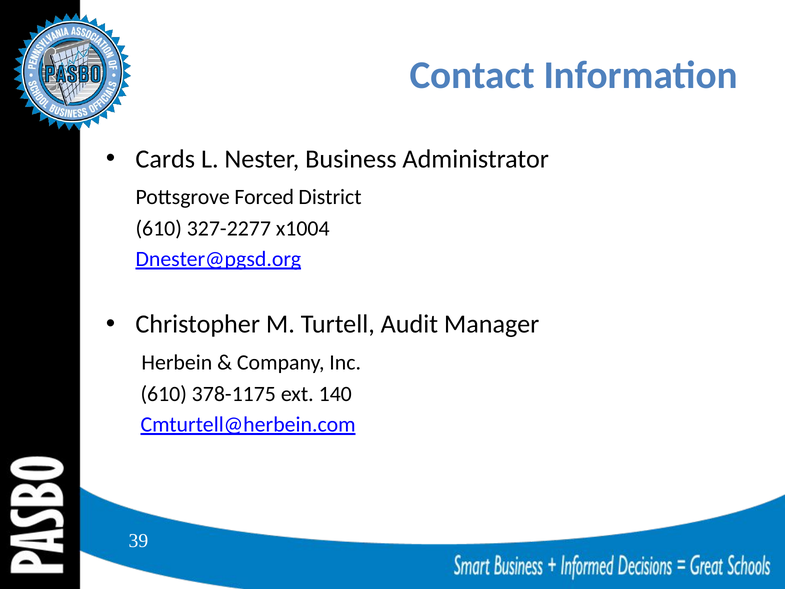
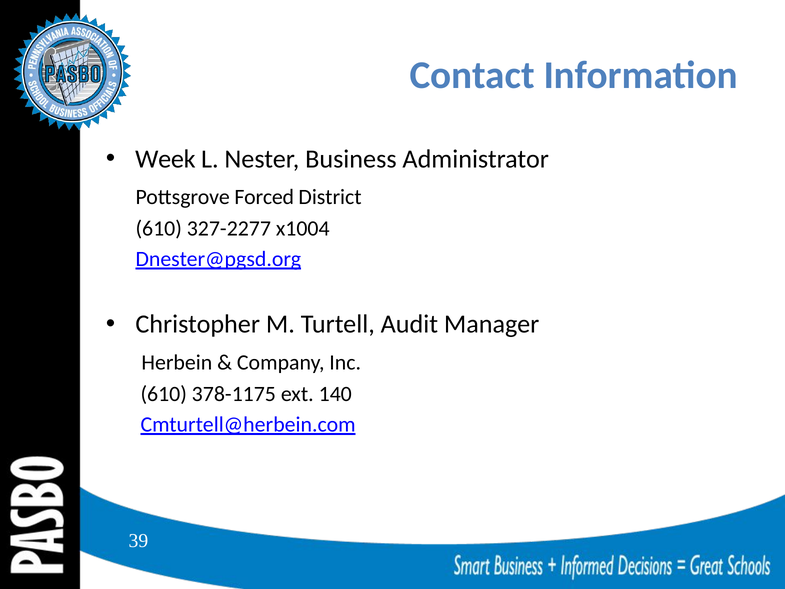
Cards: Cards -> Week
